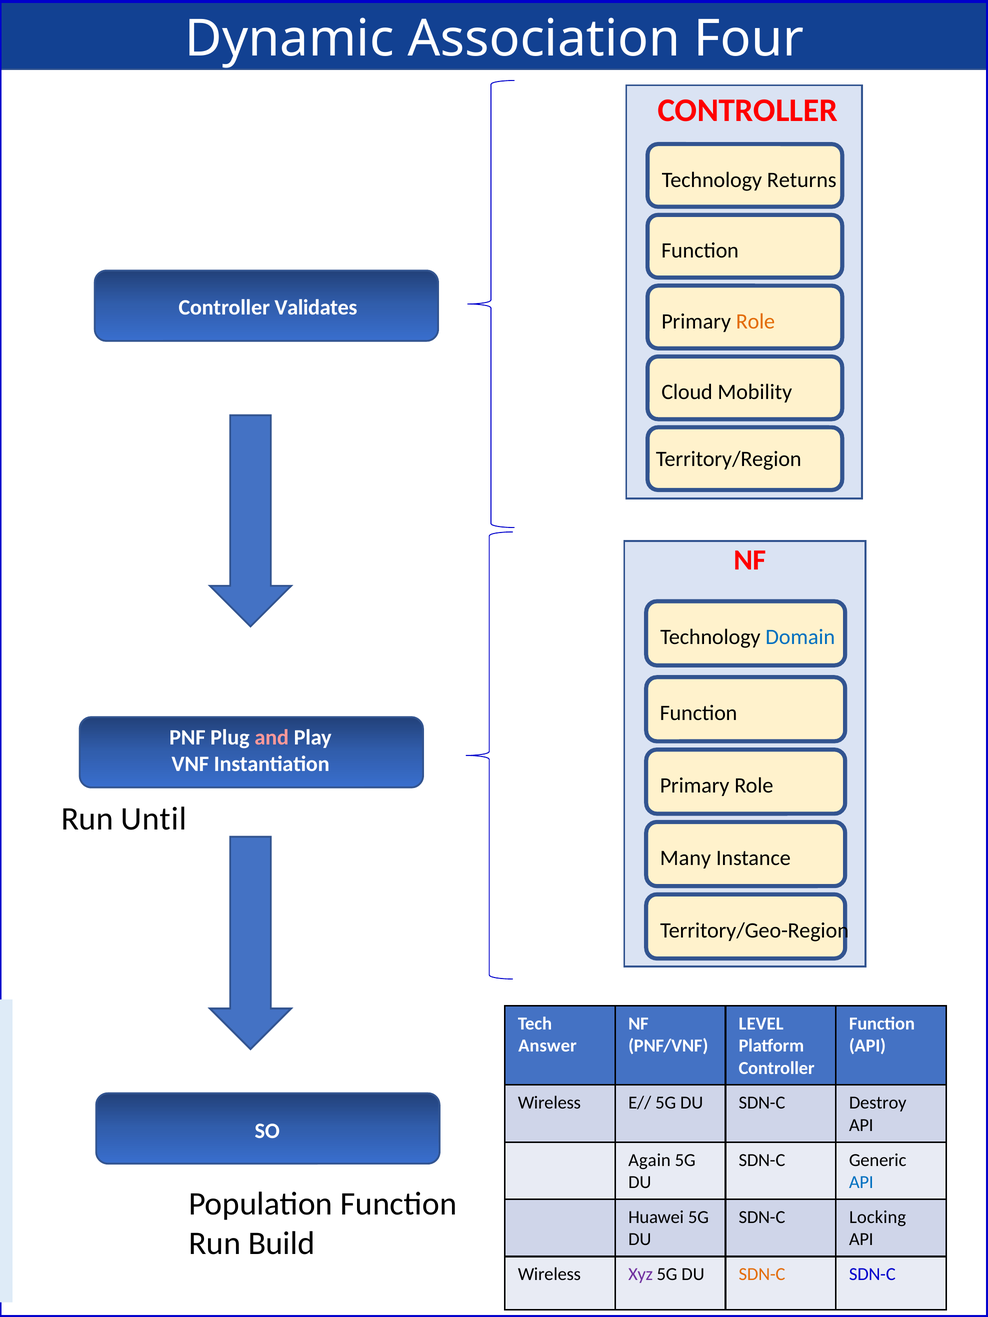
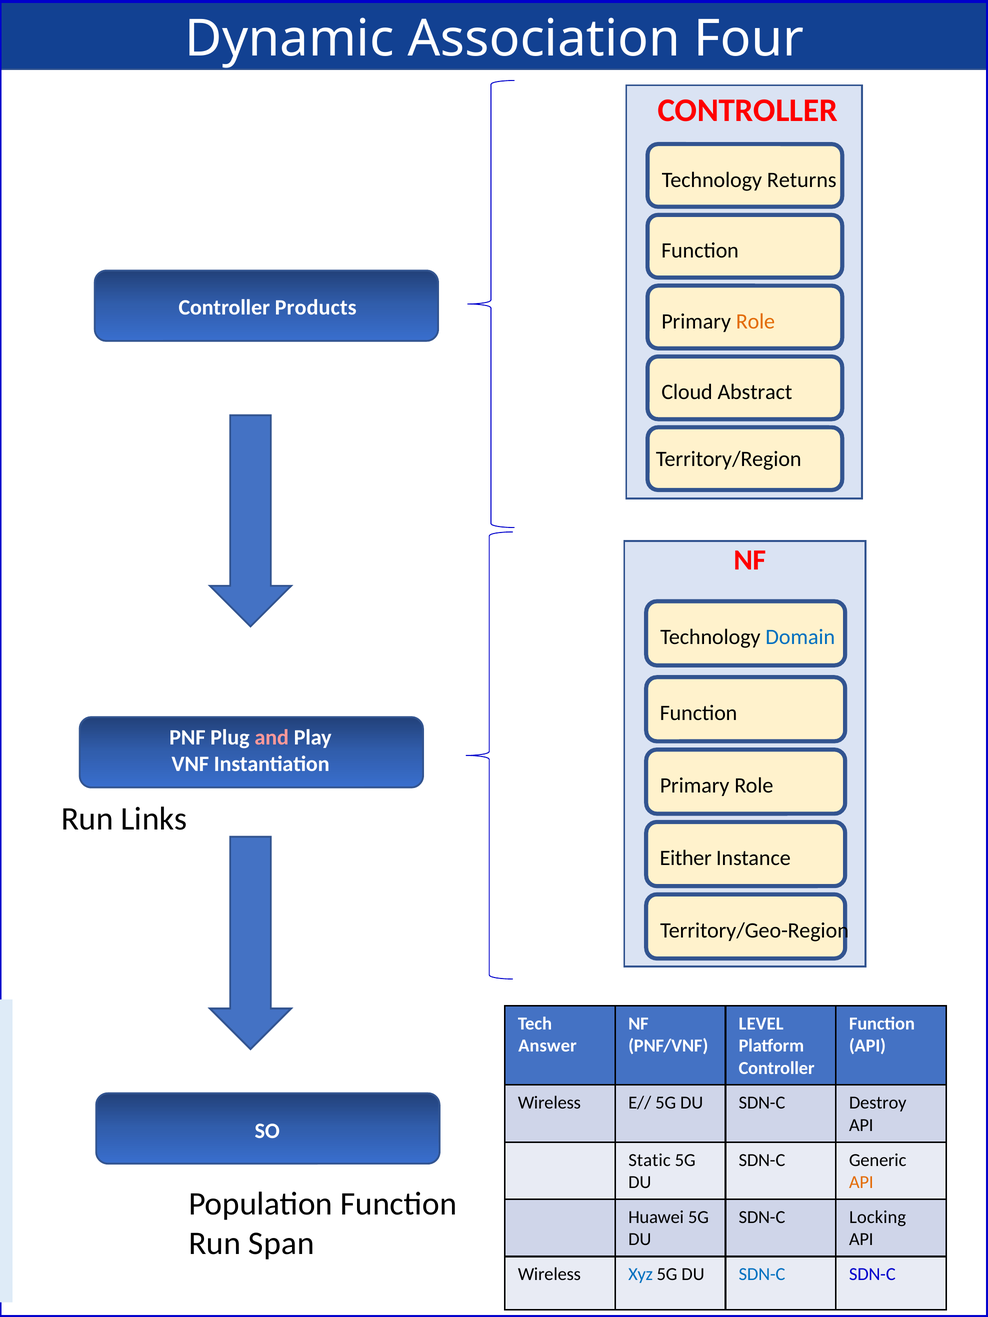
Validates: Validates -> Products
Mobility: Mobility -> Abstract
Until: Until -> Links
Many: Many -> Either
Again: Again -> Static
API at (861, 1182) colour: blue -> orange
Run Build: Build -> Span
Xyz colour: purple -> blue
SDN-C at (762, 1275) colour: orange -> blue
